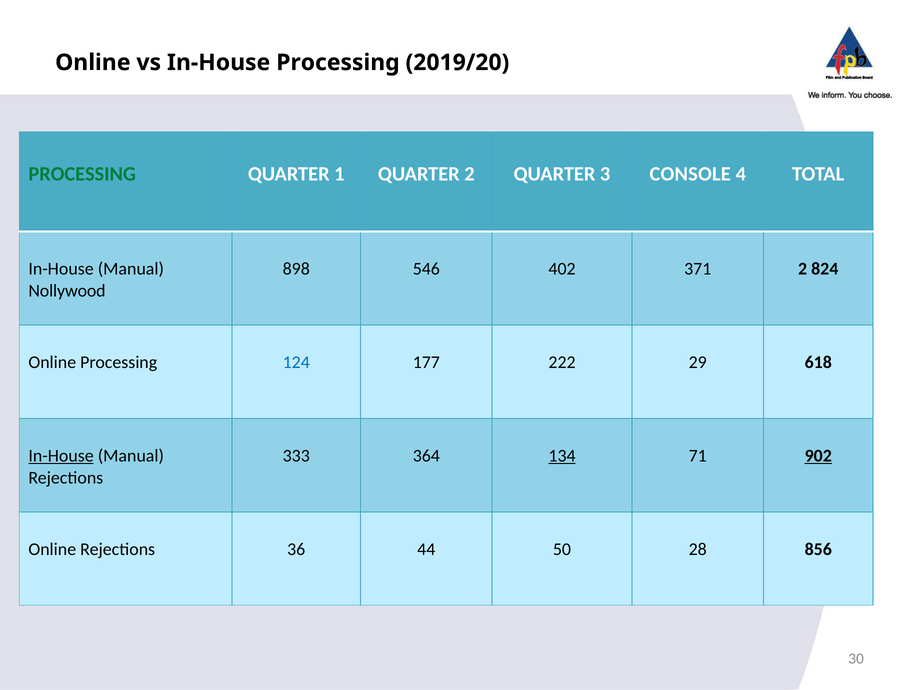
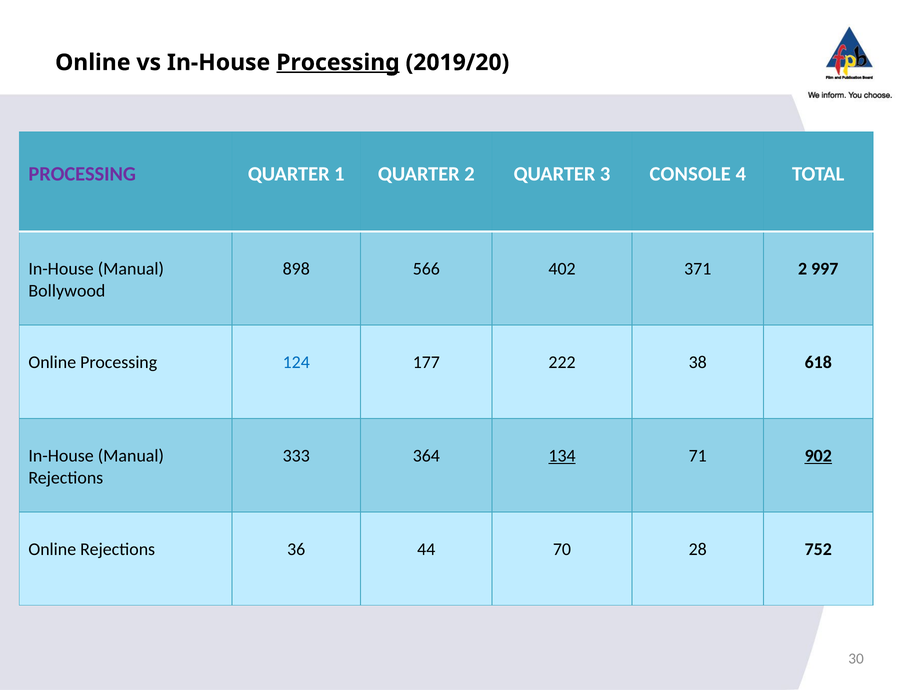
Processing at (338, 62) underline: none -> present
PROCESSING at (82, 174) colour: green -> purple
546: 546 -> 566
824: 824 -> 997
Nollywood: Nollywood -> Bollywood
29: 29 -> 38
In-House at (61, 455) underline: present -> none
50: 50 -> 70
856: 856 -> 752
